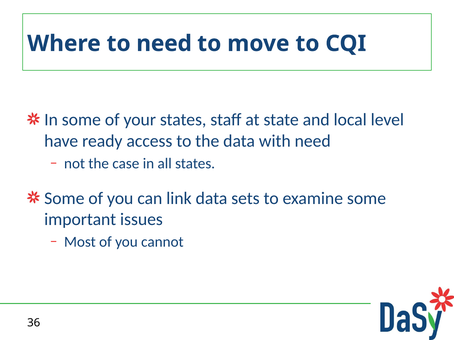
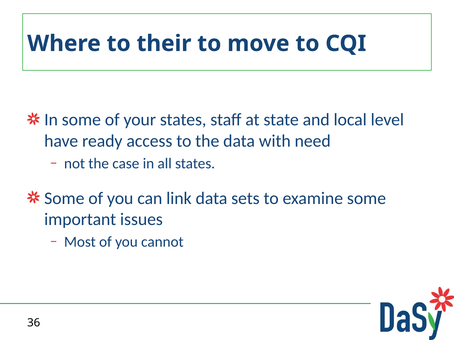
to need: need -> their
